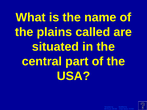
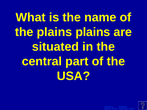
plains called: called -> plains
